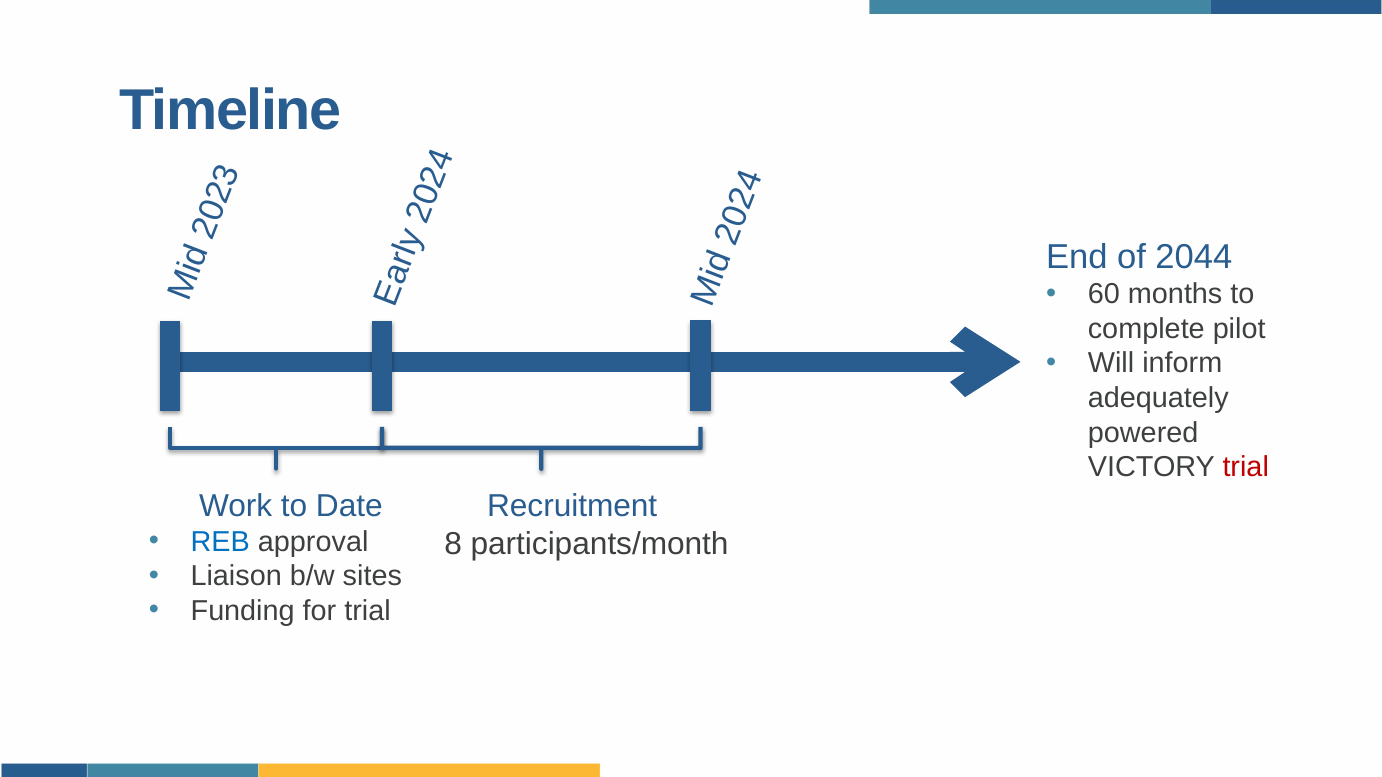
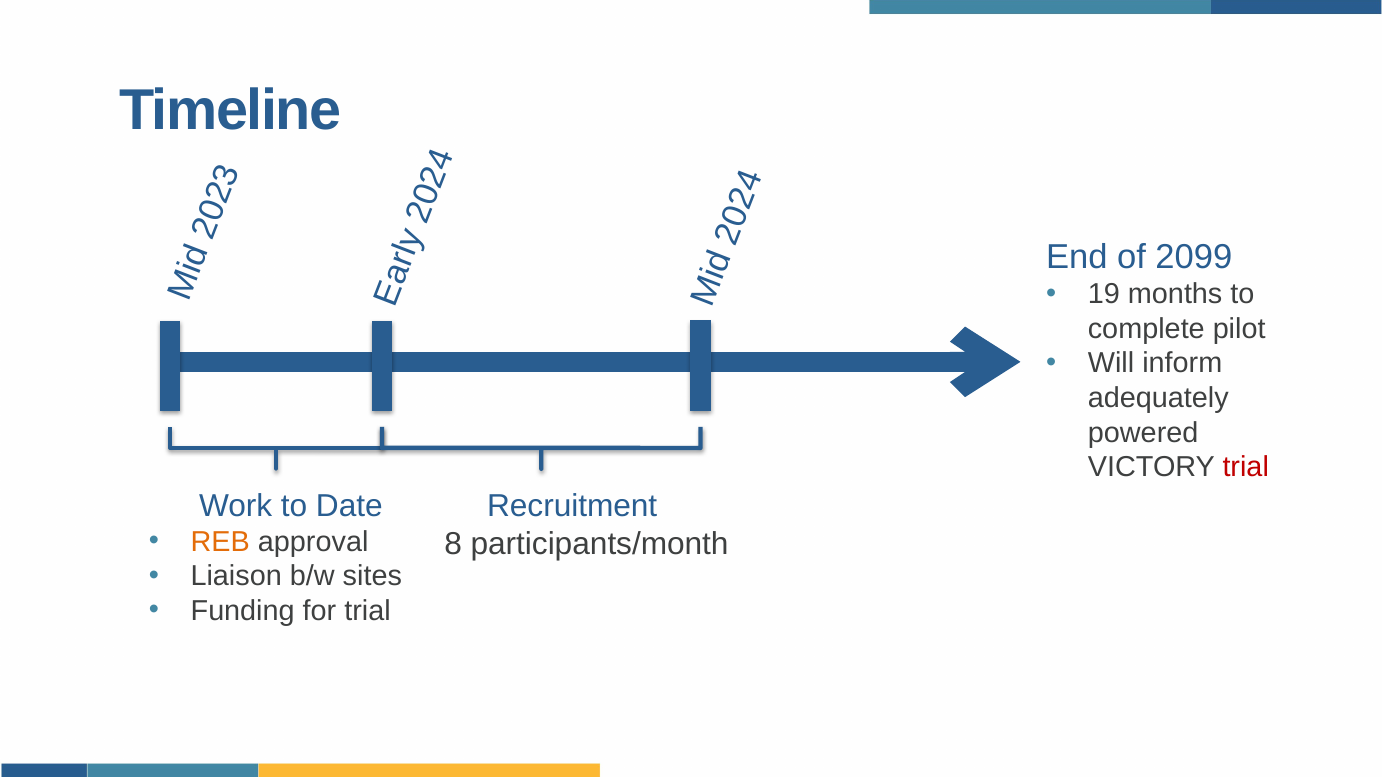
2044: 2044 -> 2099
60: 60 -> 19
REB colour: blue -> orange
